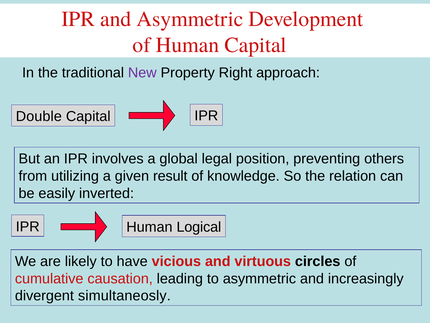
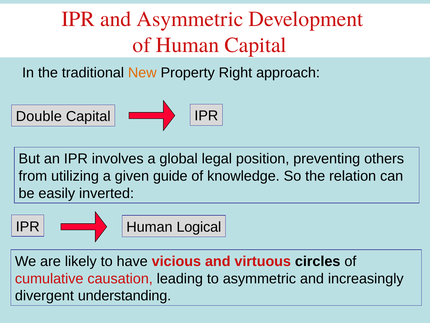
New colour: purple -> orange
result: result -> guide
simultaneosly: simultaneosly -> understanding
